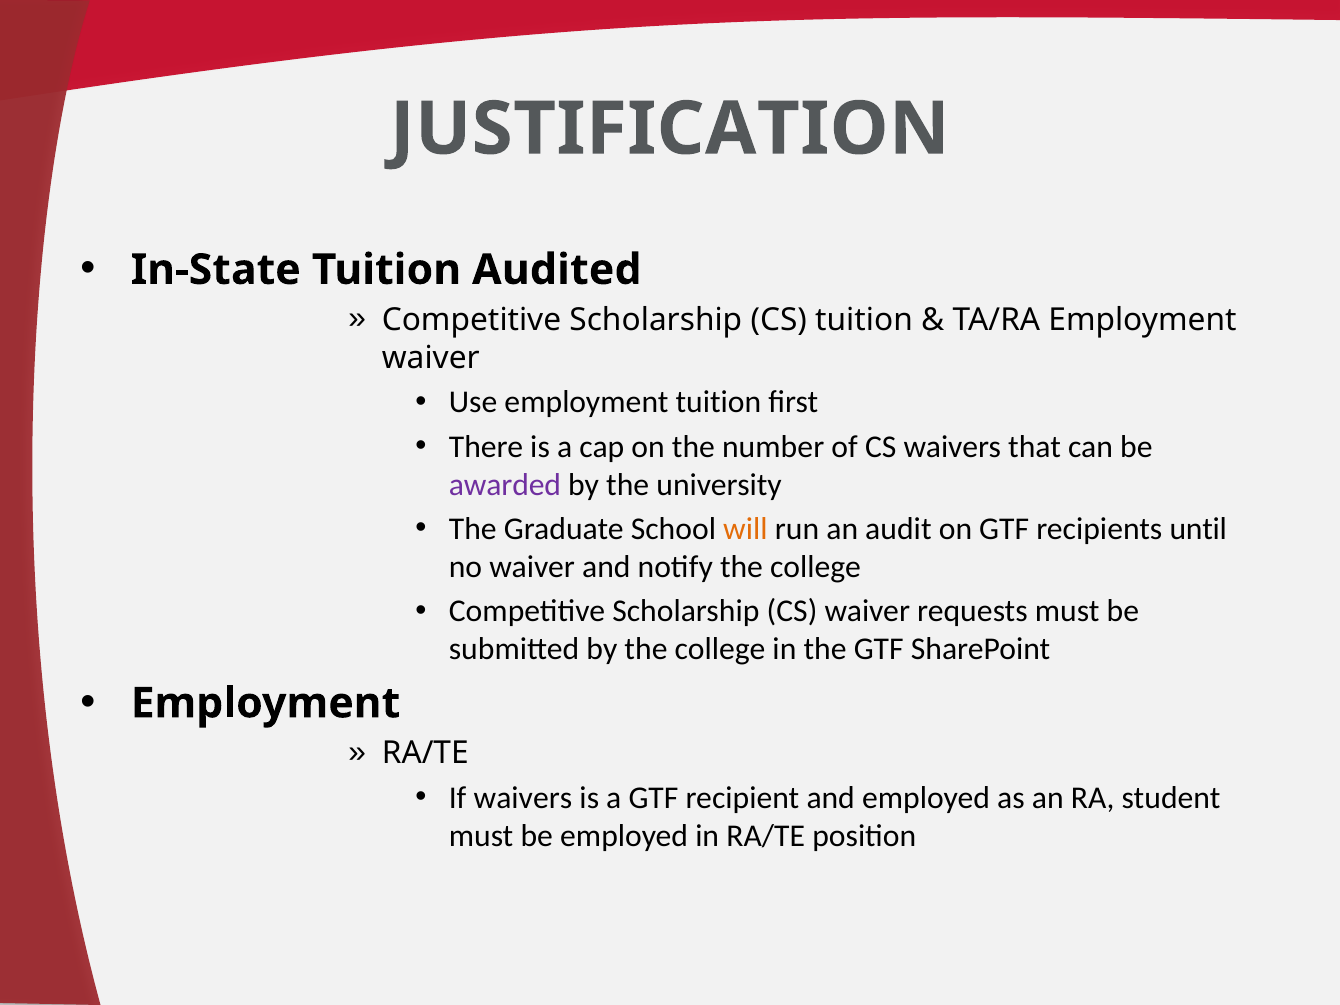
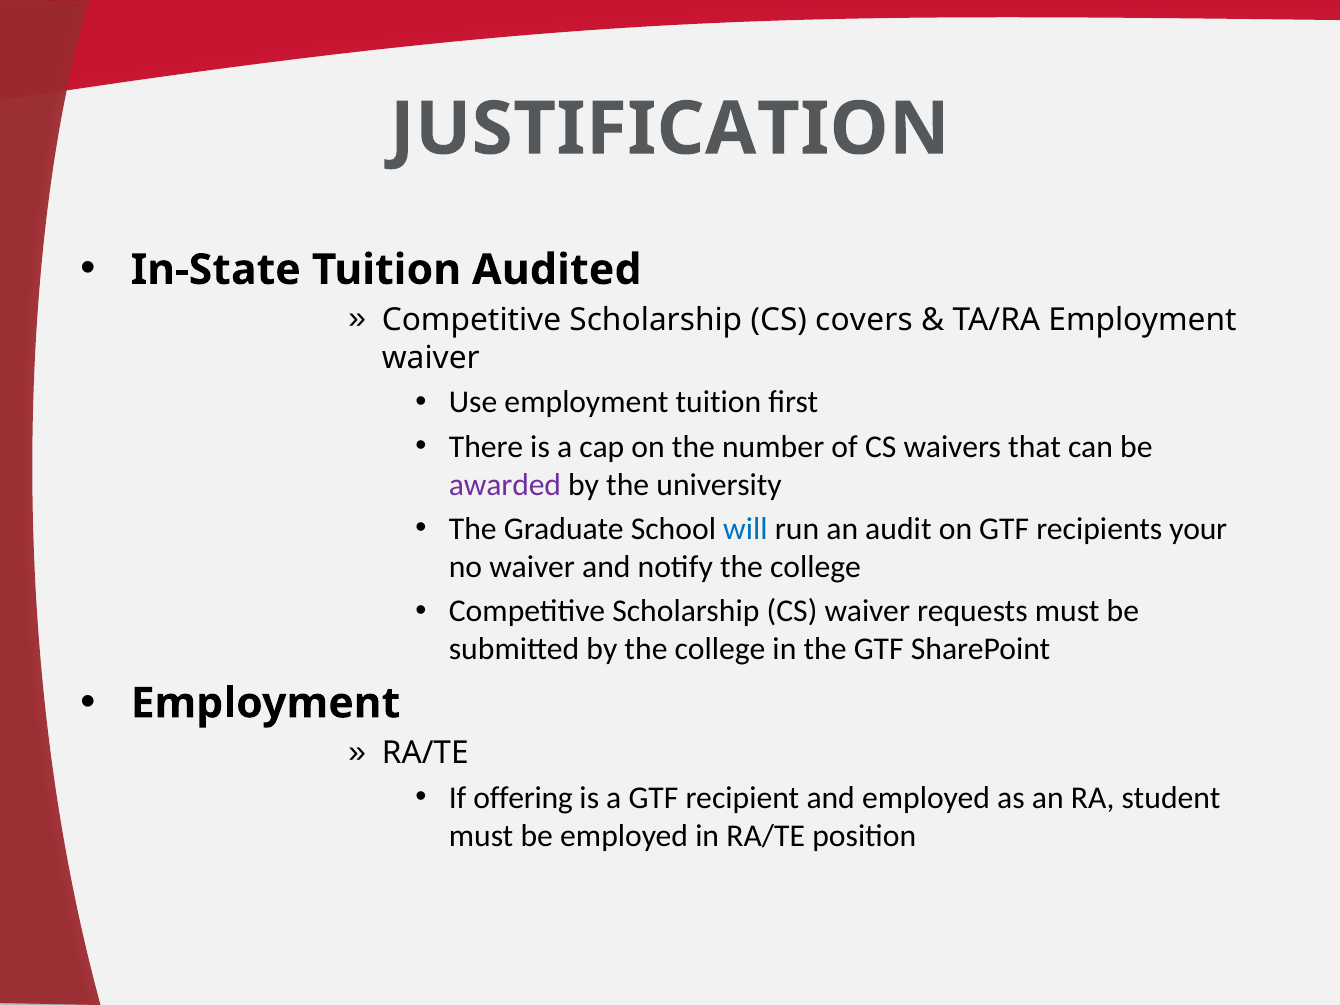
CS tuition: tuition -> covers
will colour: orange -> blue
until: until -> your
If waivers: waivers -> offering
